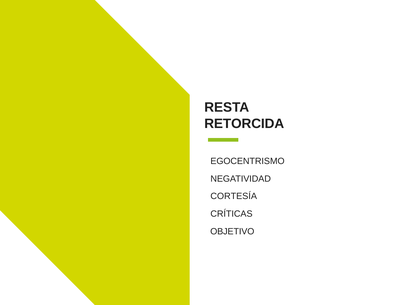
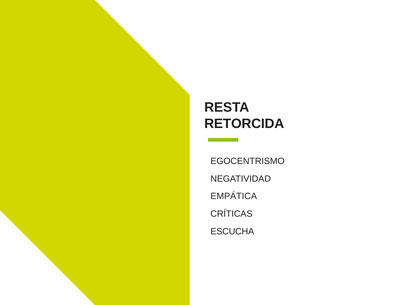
CORTESÍA: CORTESÍA -> EMPÁTICA
OBJETIVO: OBJETIVO -> ESCUCHA
